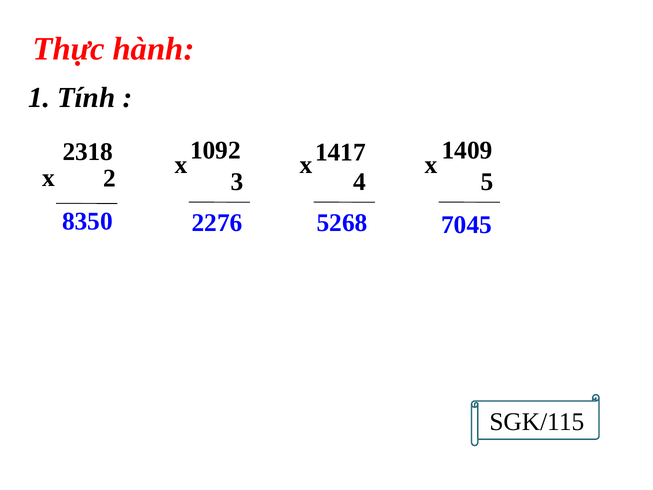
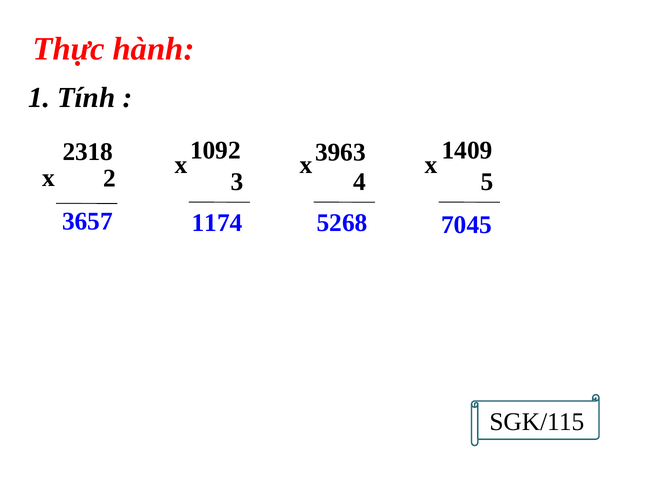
1417: 1417 -> 3963
8350: 8350 -> 3657
2276: 2276 -> 1174
